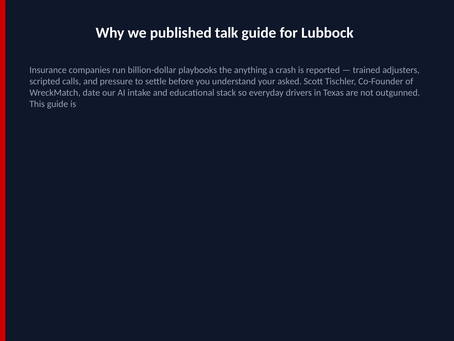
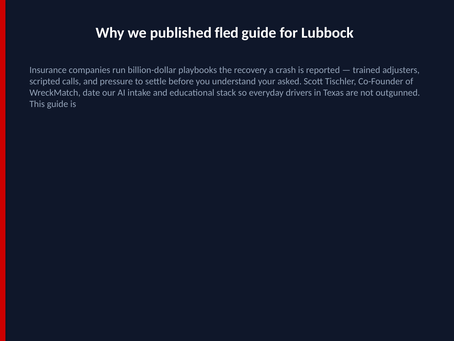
talk: talk -> fled
anything: anything -> recovery
